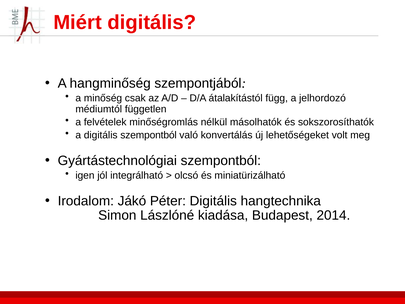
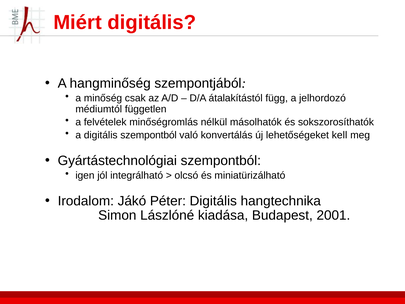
volt: volt -> kell
2014: 2014 -> 2001
